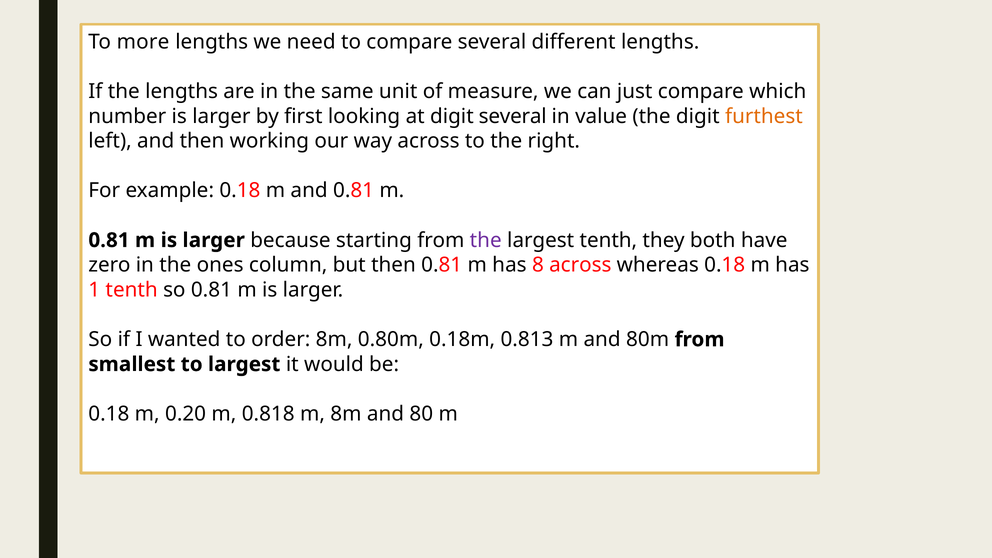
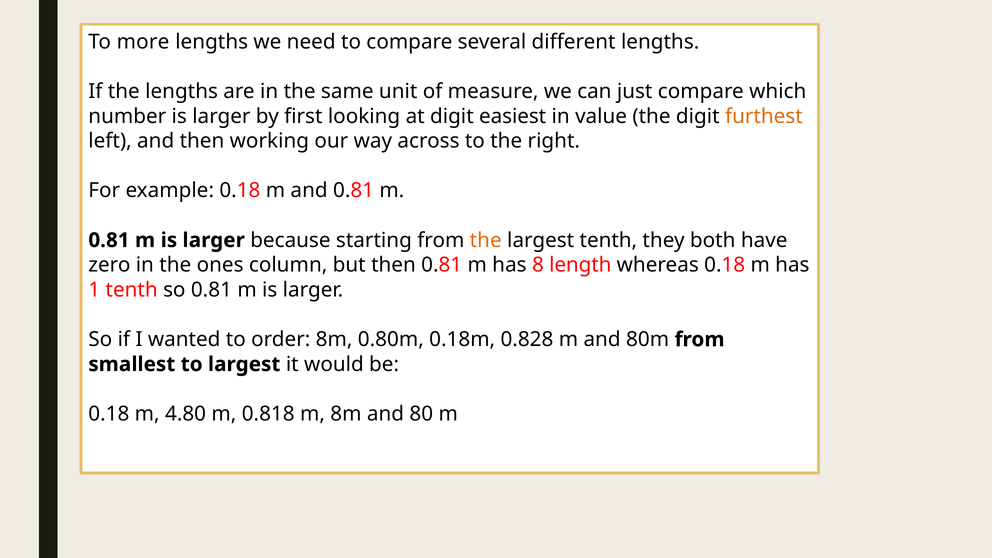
digit several: several -> easiest
the at (486, 240) colour: purple -> orange
8 across: across -> length
0.813: 0.813 -> 0.828
0.20: 0.20 -> 4.80
